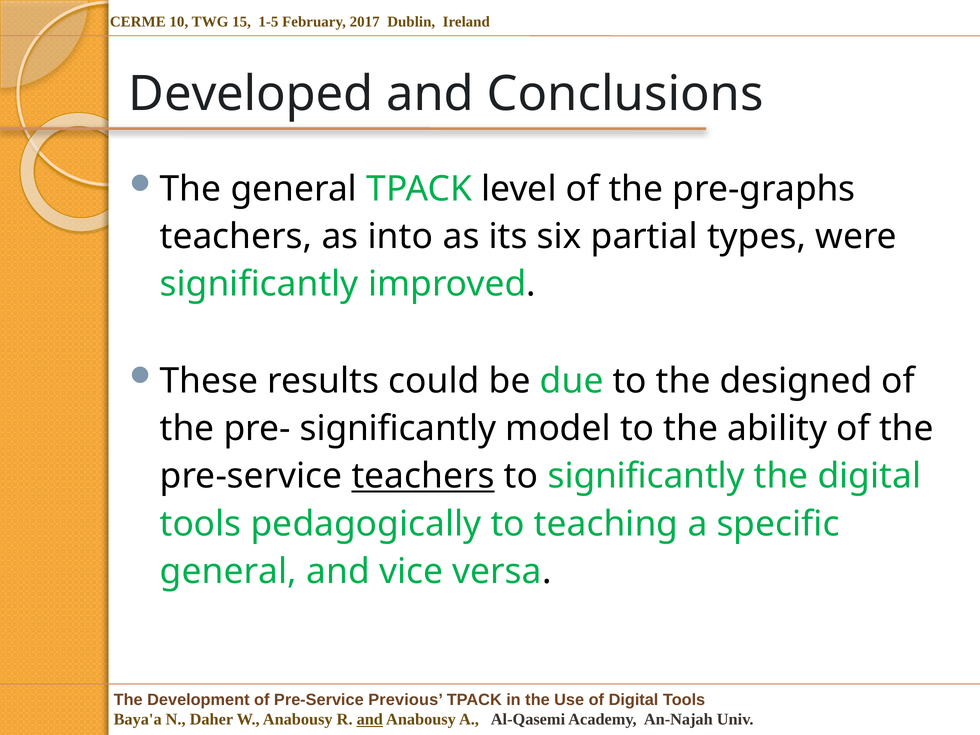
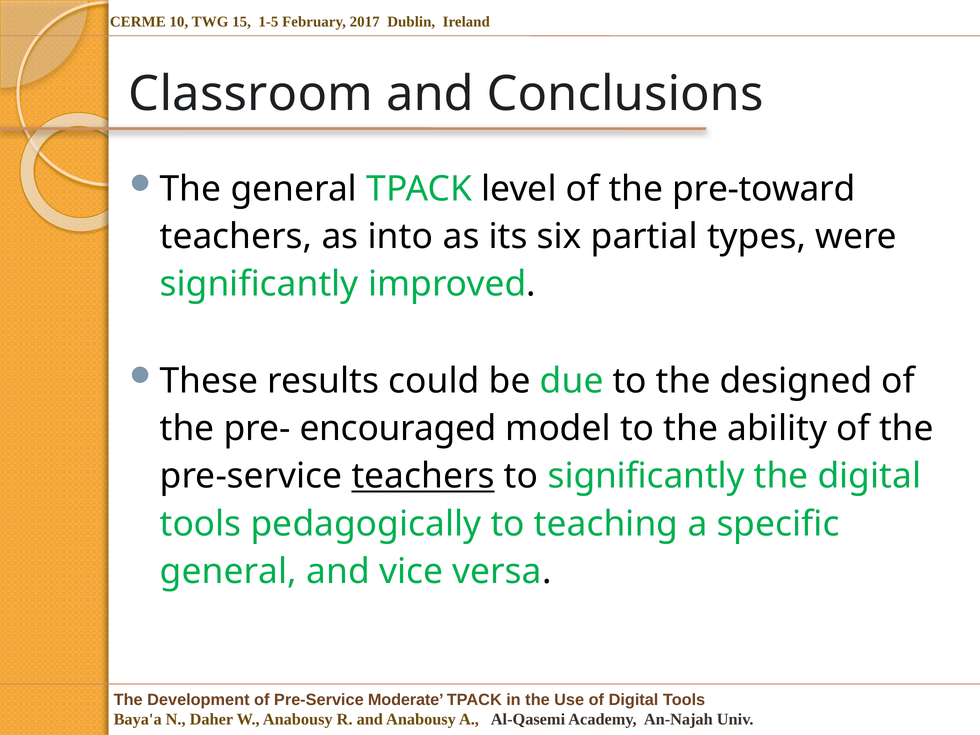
Developed: Developed -> Classroom
pre-graphs: pre-graphs -> pre-toward
pre- significantly: significantly -> encouraged
Previous: Previous -> Moderate
and at (370, 719) underline: present -> none
